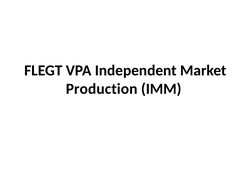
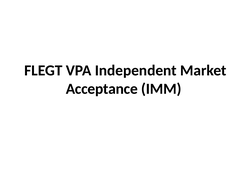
Production: Production -> Acceptance
